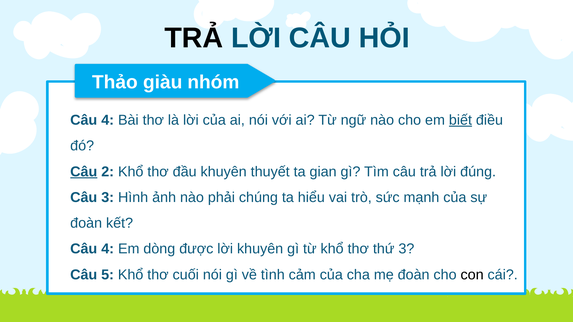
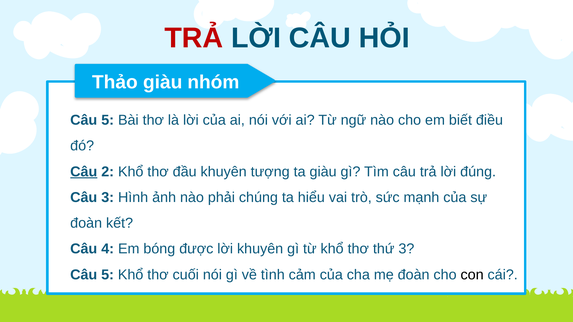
TRẢ at (194, 38) colour: black -> red
4 at (108, 120): 4 -> 5
biết underline: present -> none
thuyết: thuyết -> tượng
ta gian: gian -> giàu
dòng: dòng -> bóng
